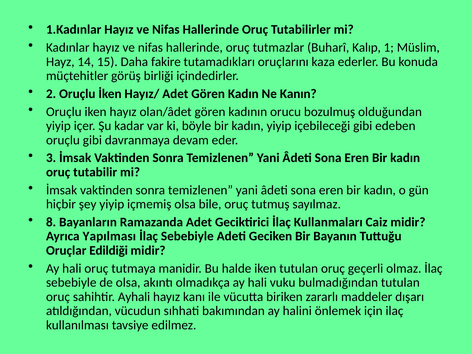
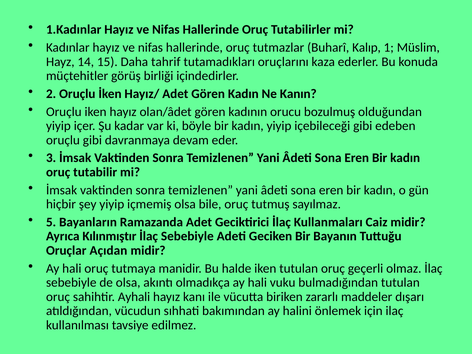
fakire: fakire -> tahrif
8: 8 -> 5
Yapılması: Yapılması -> Kılınmıştır
Edildiği: Edildiği -> Açıdan
